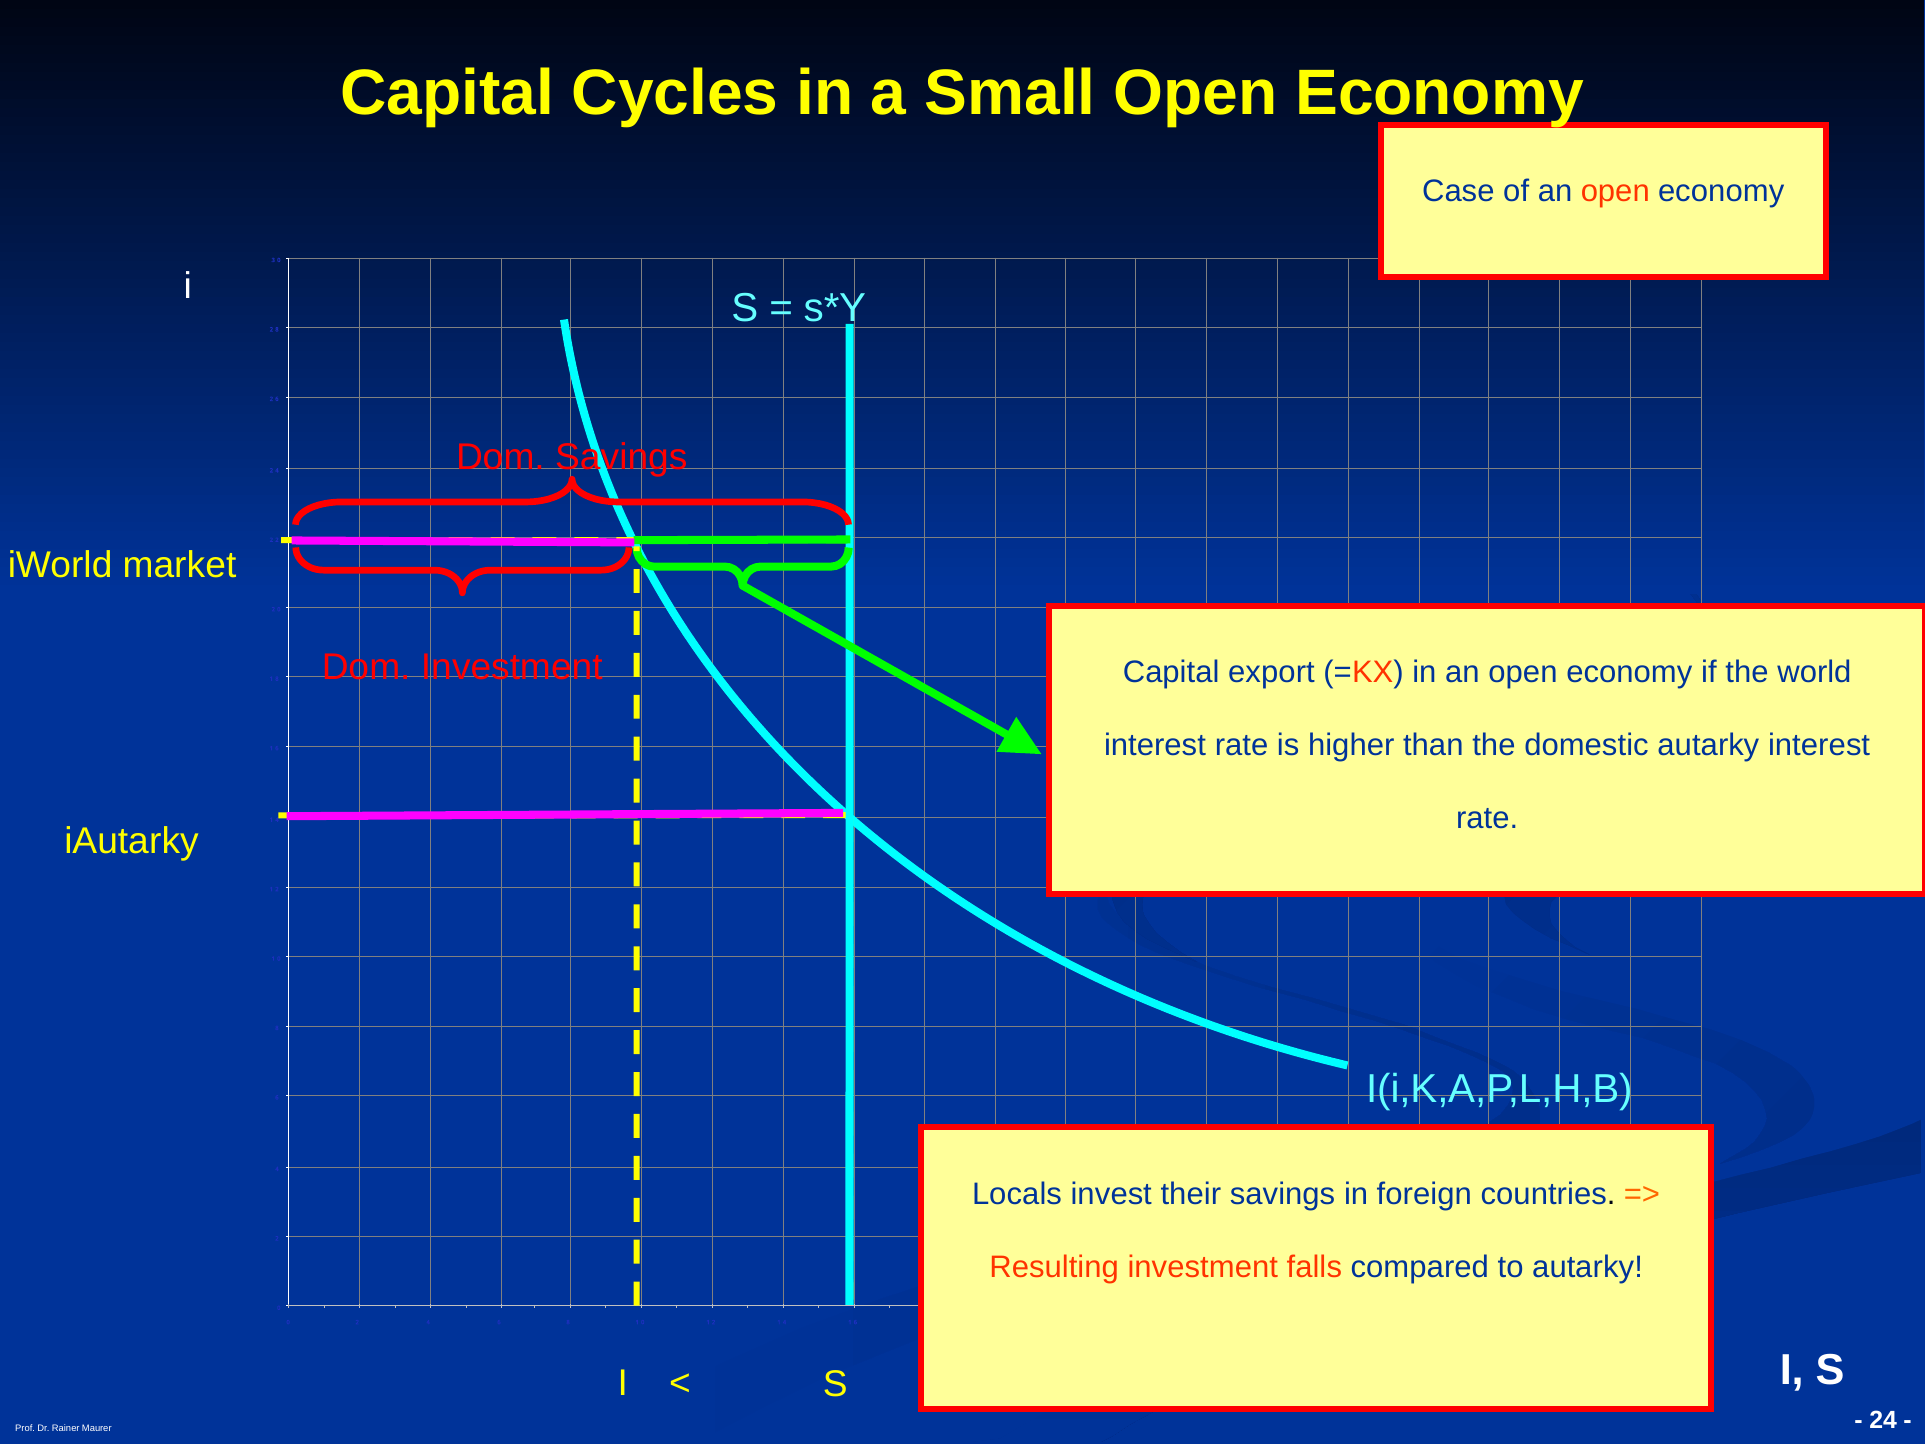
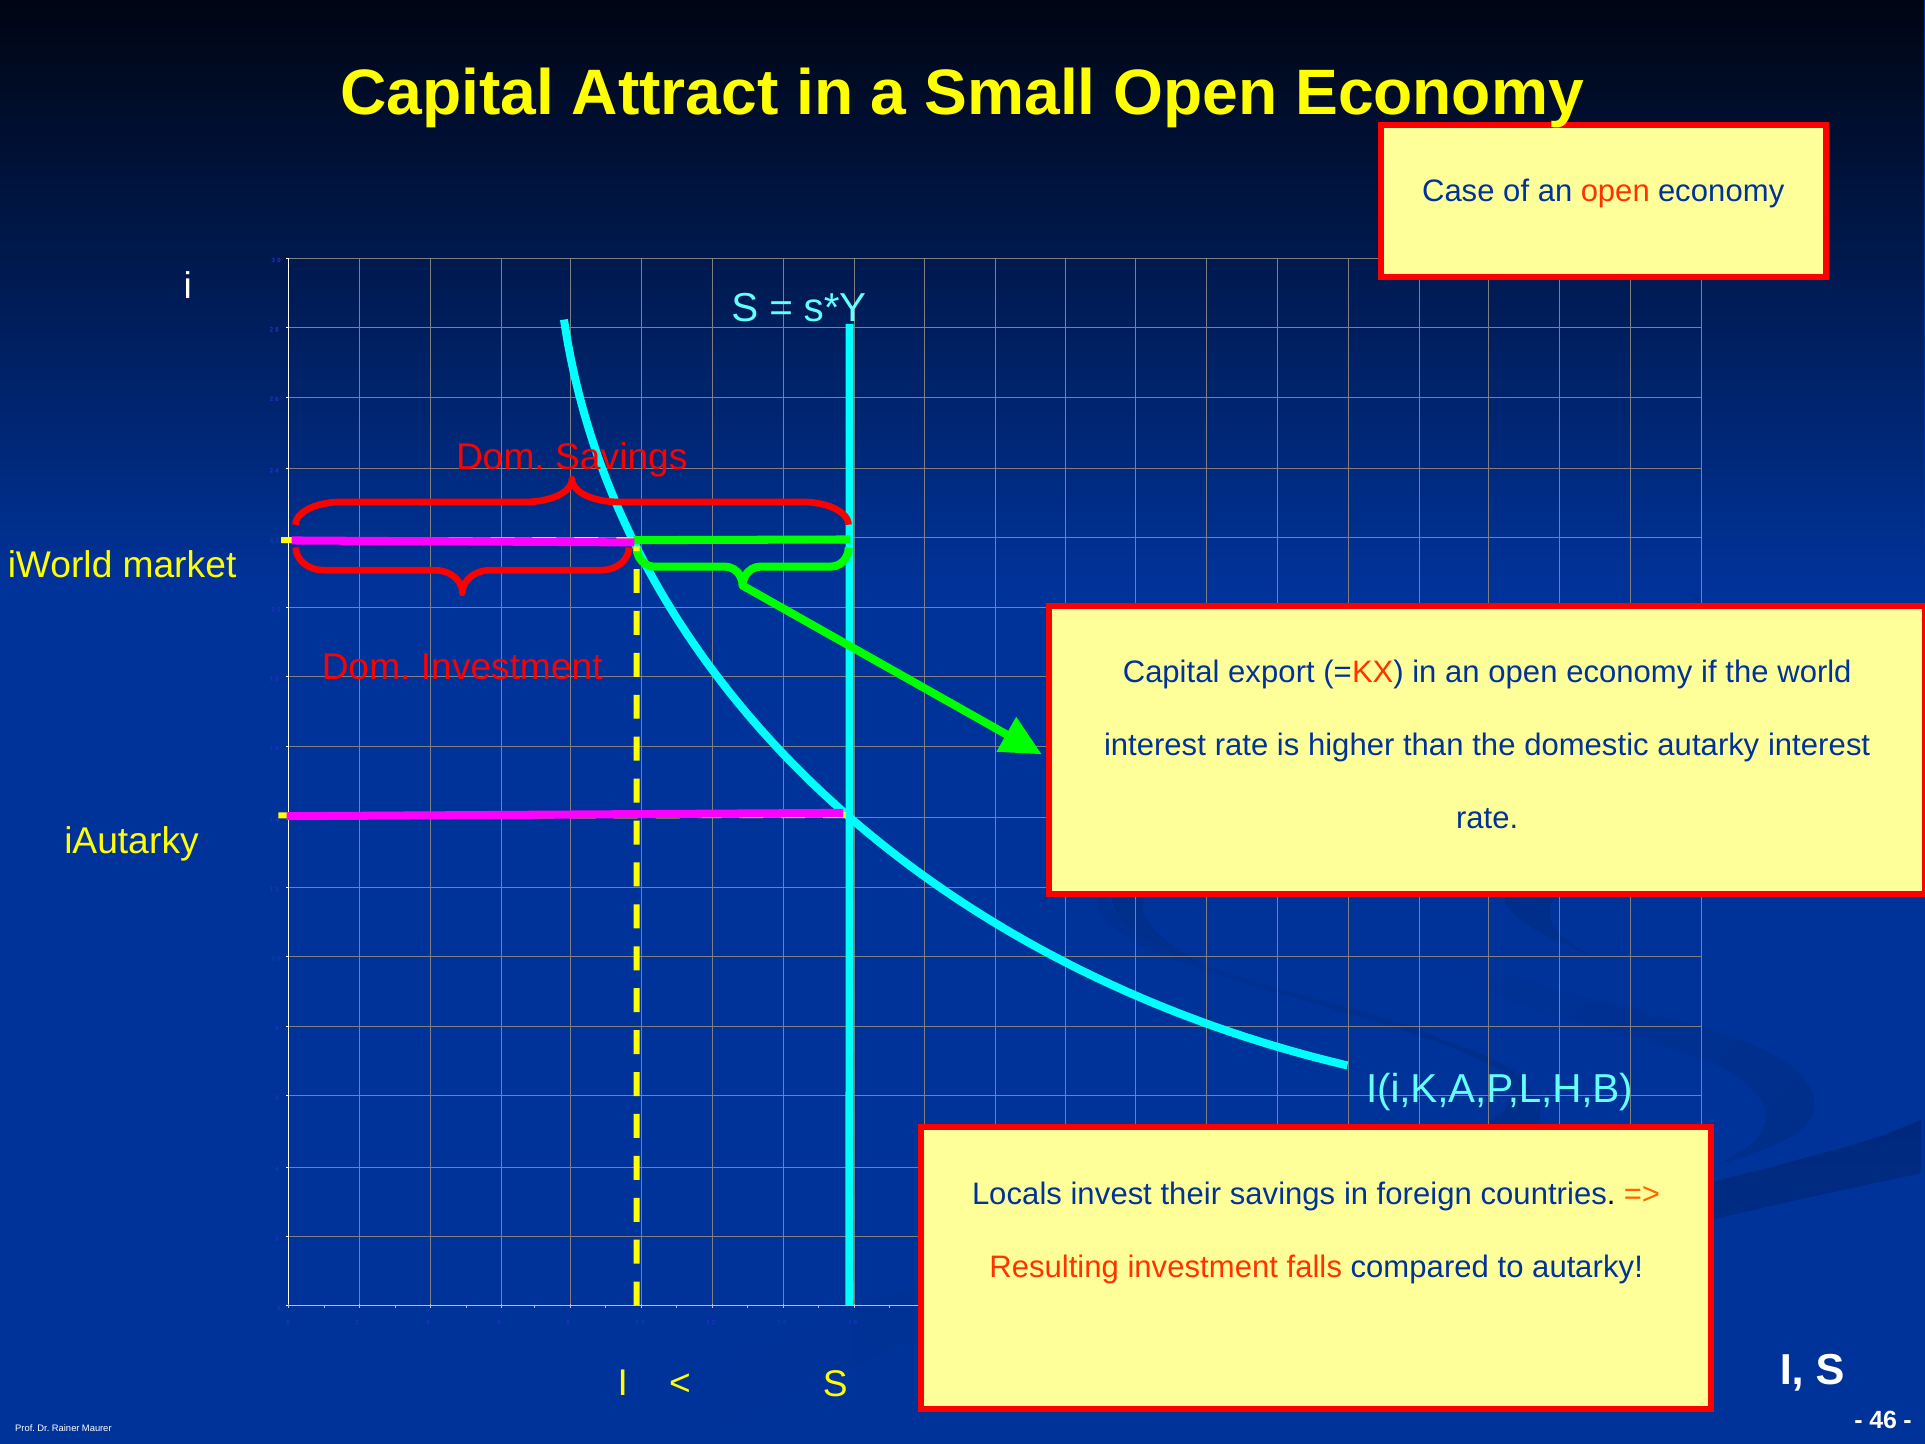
Cycles: Cycles -> Attract
24: 24 -> 46
